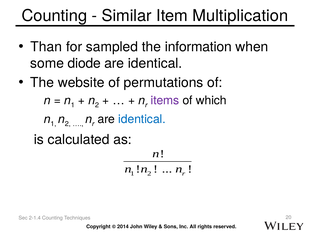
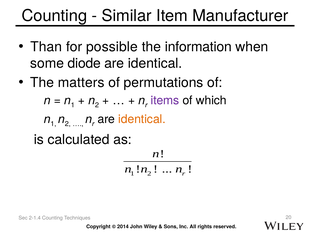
Multiplication: Multiplication -> Manufacturer
sampled: sampled -> possible
website: website -> matters
identical at (142, 119) colour: blue -> orange
